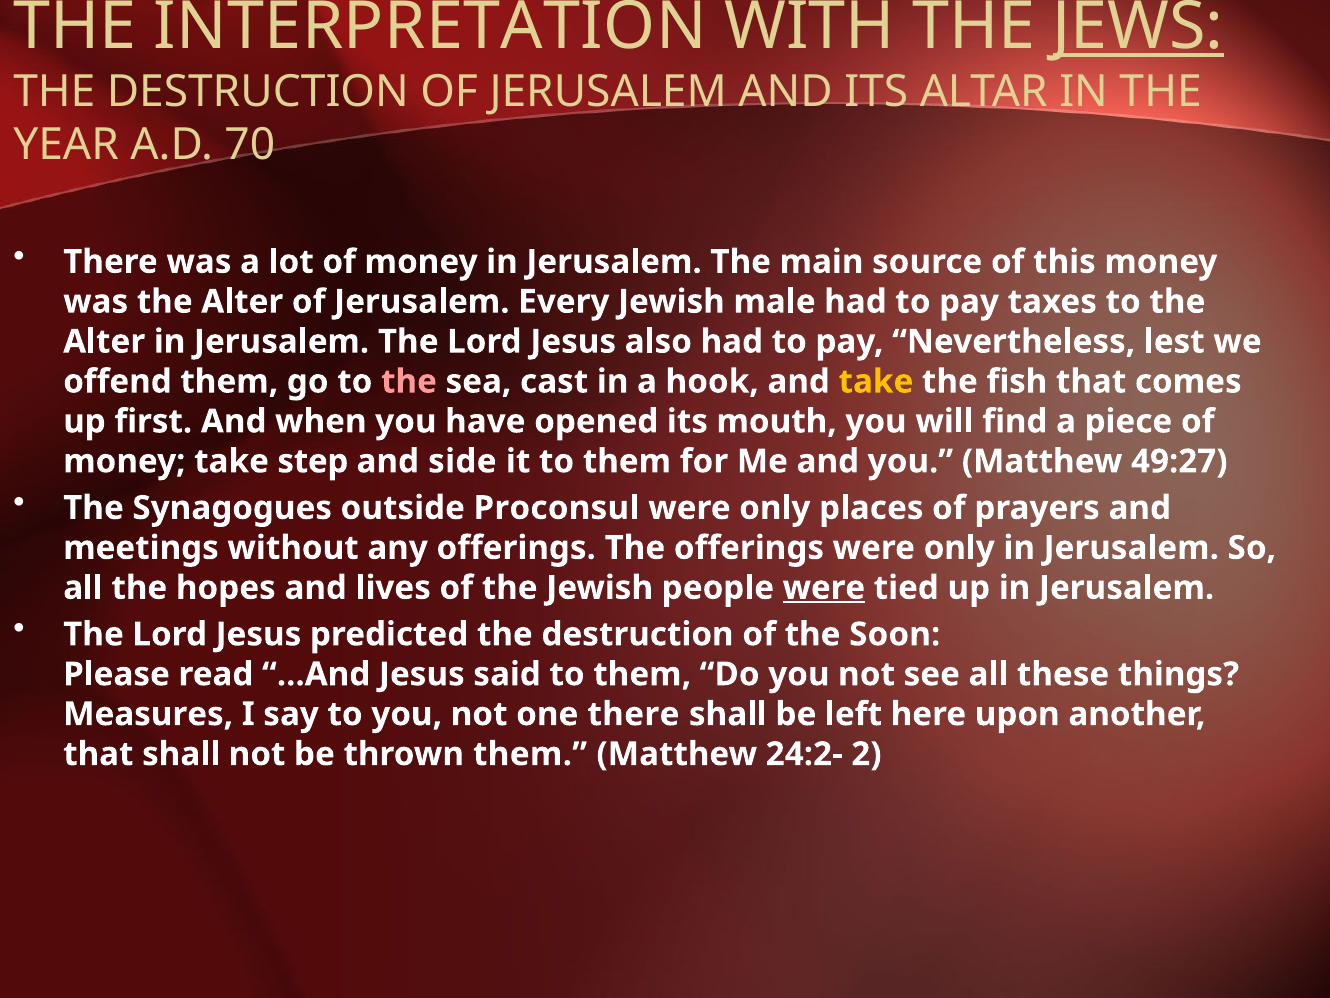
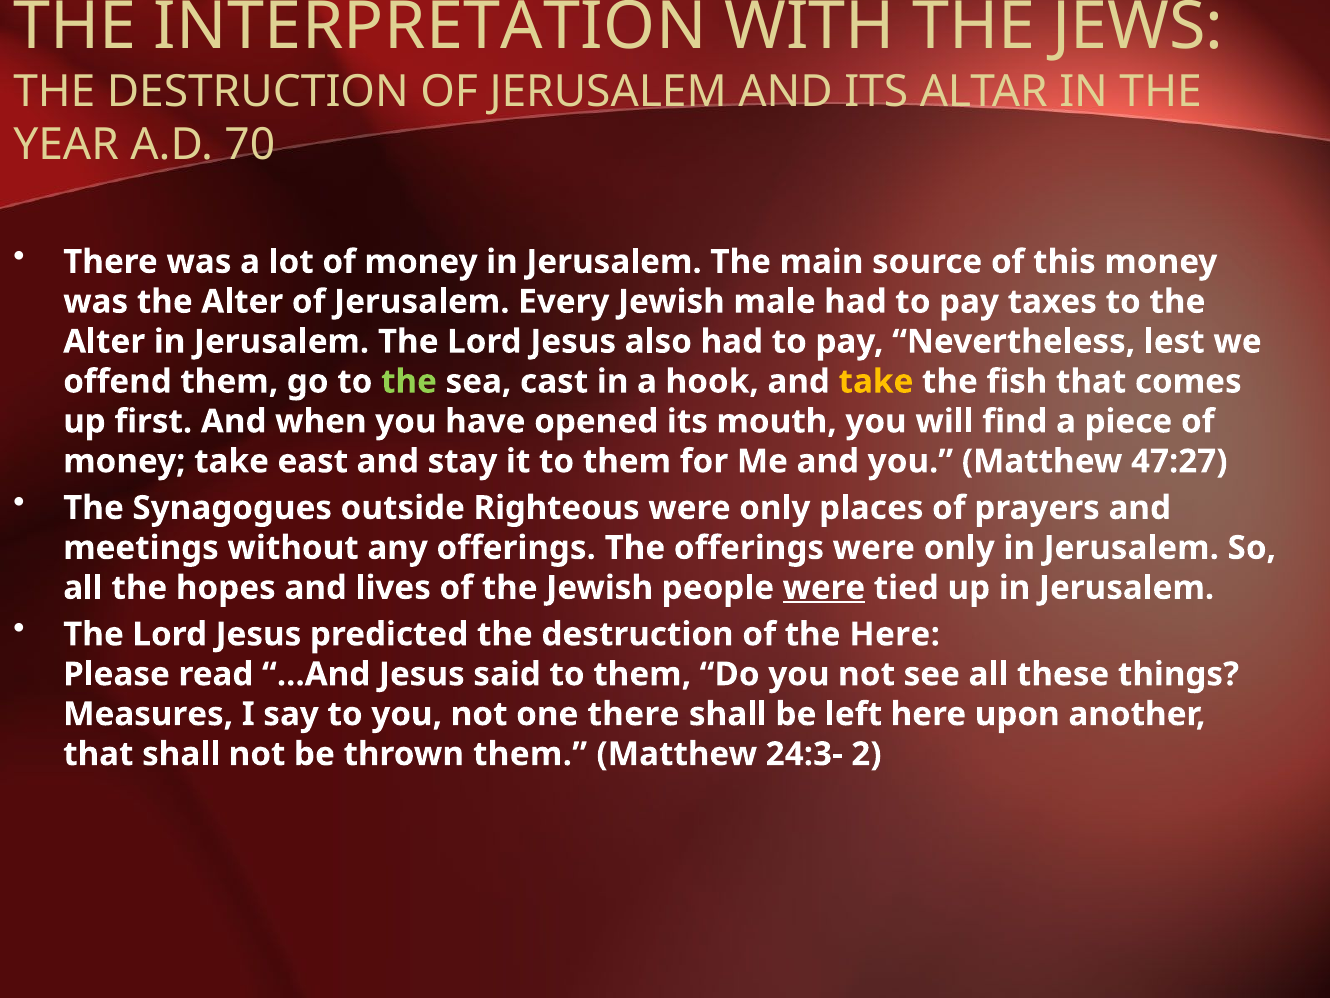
JEWS underline: present -> none
the at (409, 381) colour: pink -> light green
step: step -> east
side: side -> stay
49:27: 49:27 -> 47:27
Proconsul: Proconsul -> Righteous
the Soon: Soon -> Here
24:2-: 24:2- -> 24:3-
